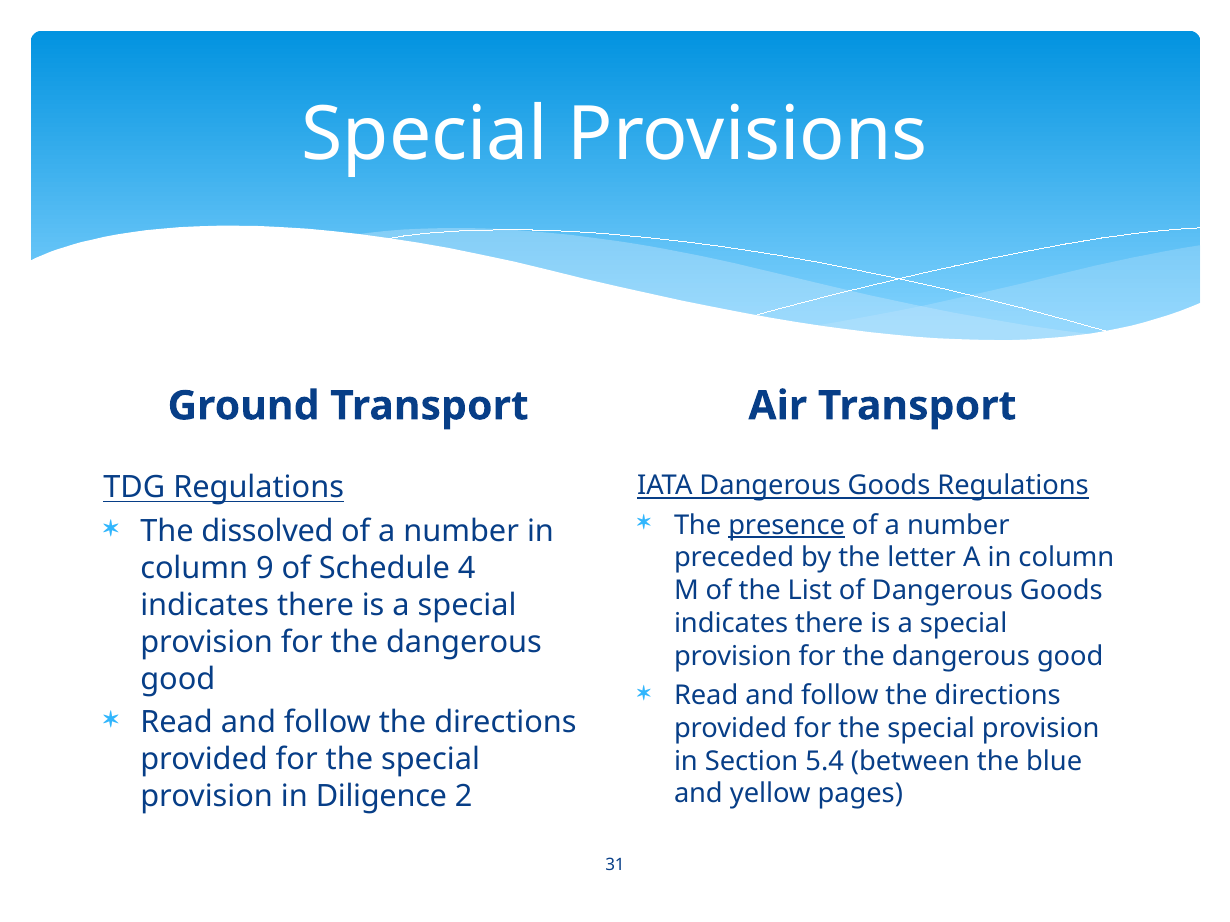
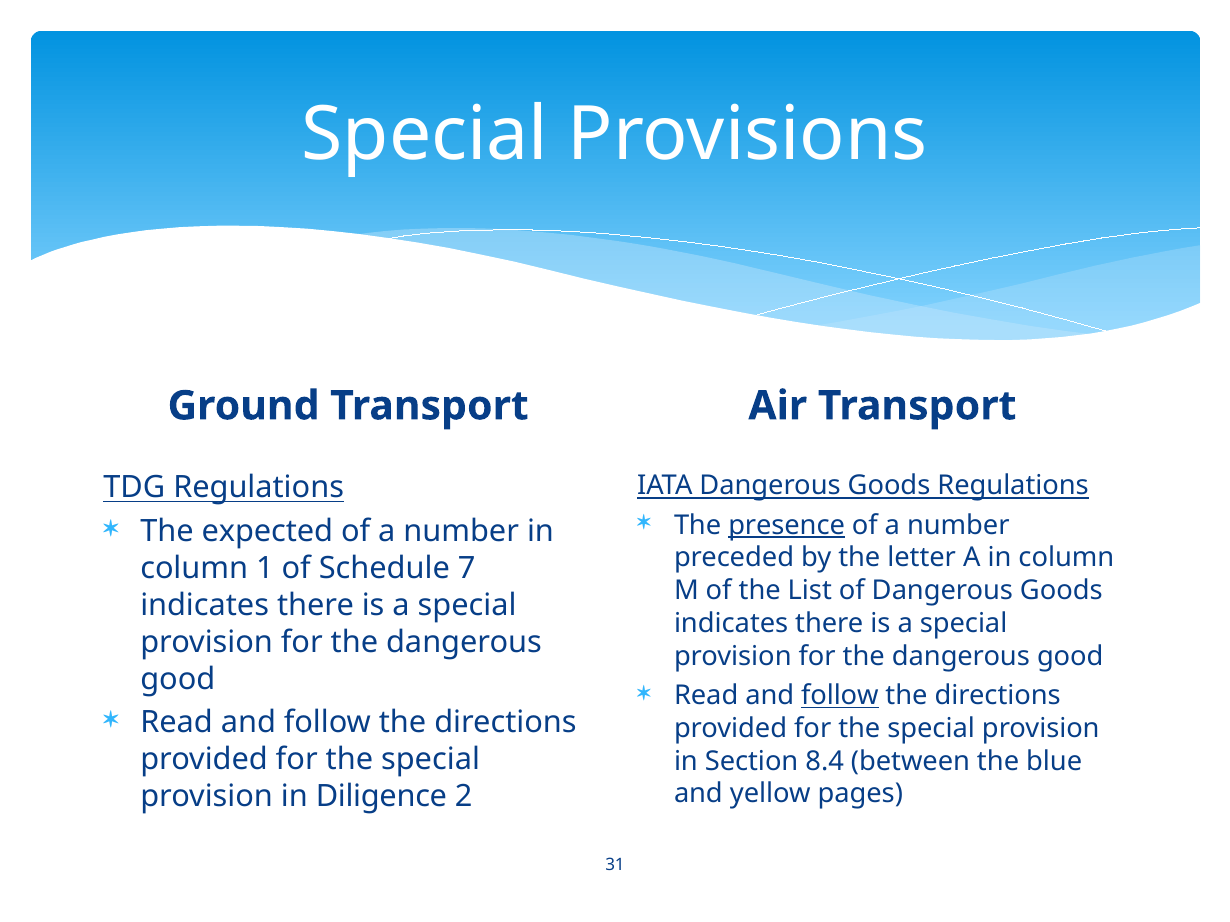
dissolved: dissolved -> expected
9: 9 -> 1
4: 4 -> 7
follow at (840, 696) underline: none -> present
5.4: 5.4 -> 8.4
